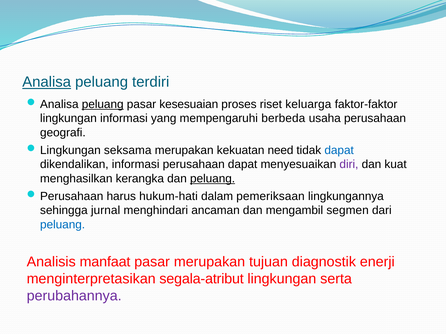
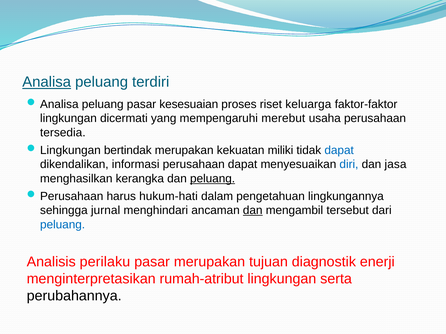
peluang at (103, 104) underline: present -> none
lingkungan informasi: informasi -> dicermati
berbeda: berbeda -> merebut
geografi: geografi -> tersedia
seksama: seksama -> bertindak
need: need -> miliki
diri colour: purple -> blue
kuat: kuat -> jasa
pemeriksaan: pemeriksaan -> pengetahuan
dan at (253, 211) underline: none -> present
segmen: segmen -> tersebut
manfaat: manfaat -> perilaku
segala-atribut: segala-atribut -> rumah-atribut
perubahannya colour: purple -> black
